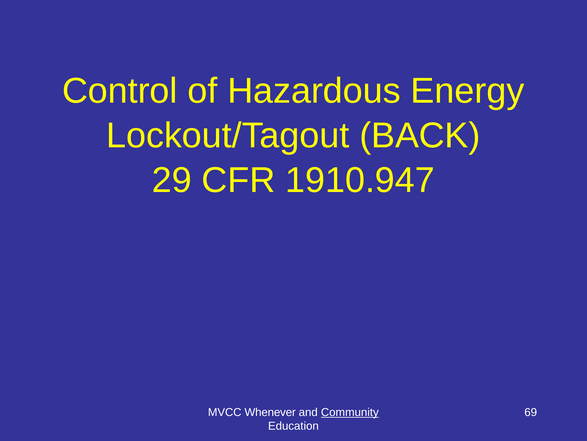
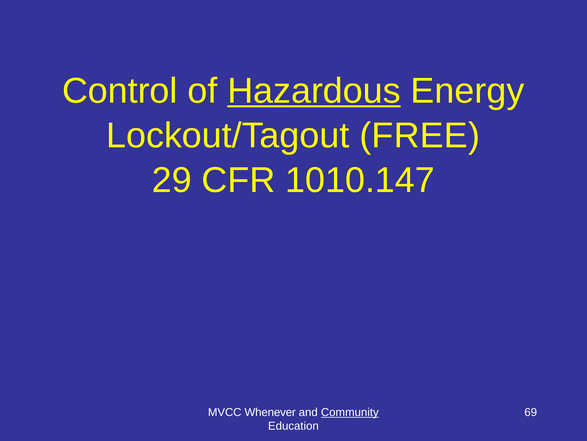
Hazardous underline: none -> present
BACK: BACK -> FREE
1910.947: 1910.947 -> 1010.147
